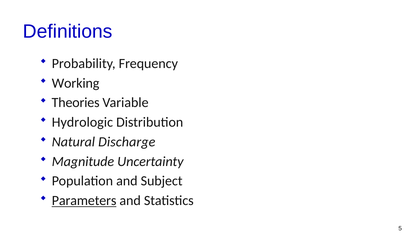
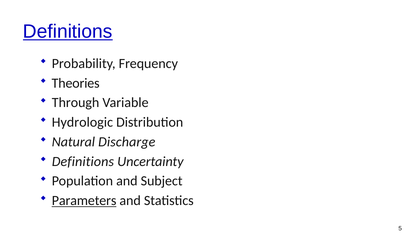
Definitions at (68, 31) underline: none -> present
Working: Working -> Theories
Theories: Theories -> Through
Magnitude at (83, 161): Magnitude -> Definitions
